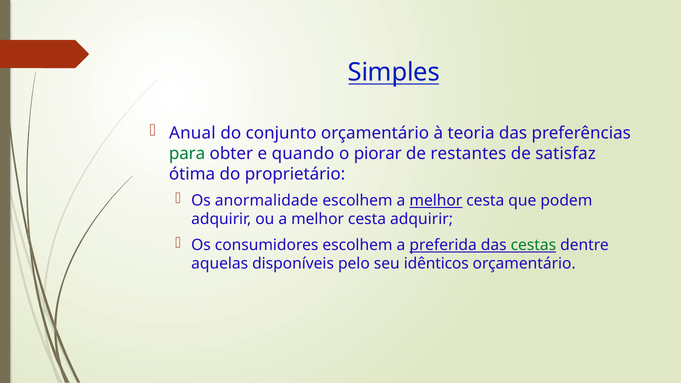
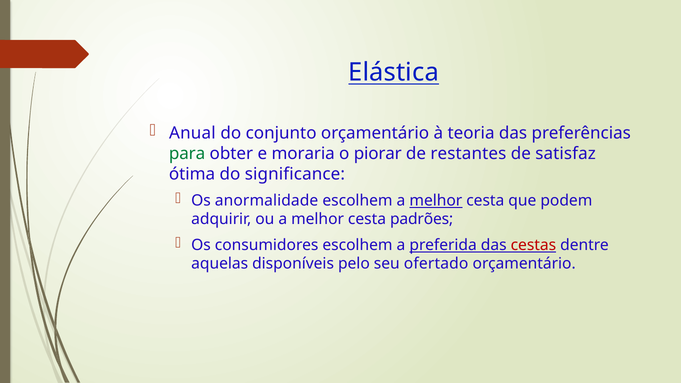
Simples: Simples -> Elástica
quando: quando -> moraria
proprietário: proprietário -> significance
cesta adquirir: adquirir -> padrões
cestas colour: green -> red
idênticos: idênticos -> ofertado
